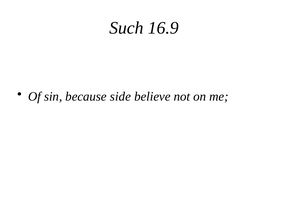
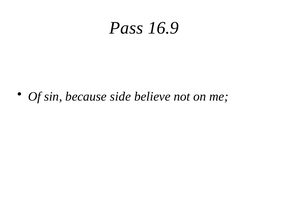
Such: Such -> Pass
